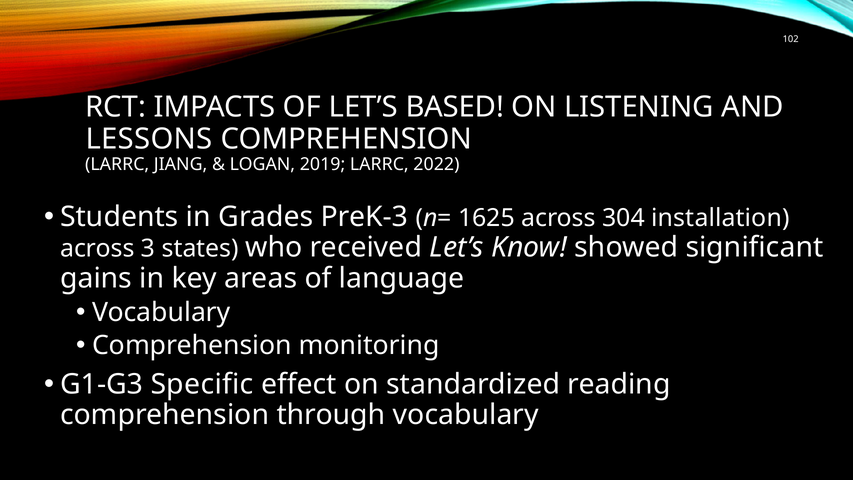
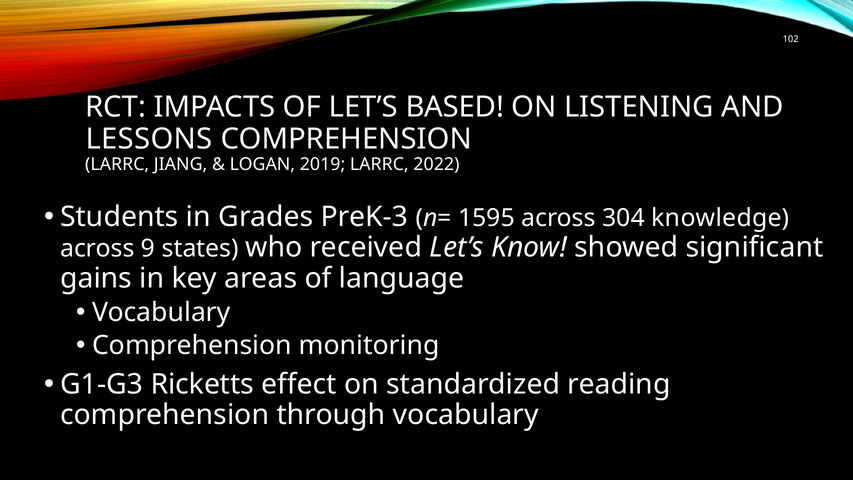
1625: 1625 -> 1595
installation: installation -> knowledge
3: 3 -> 9
Specific: Specific -> Ricketts
